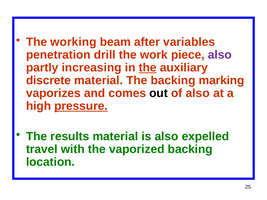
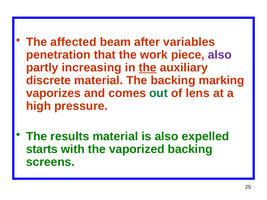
working: working -> affected
drill: drill -> that
out colour: black -> green
of also: also -> lens
pressure underline: present -> none
travel: travel -> starts
location: location -> screens
